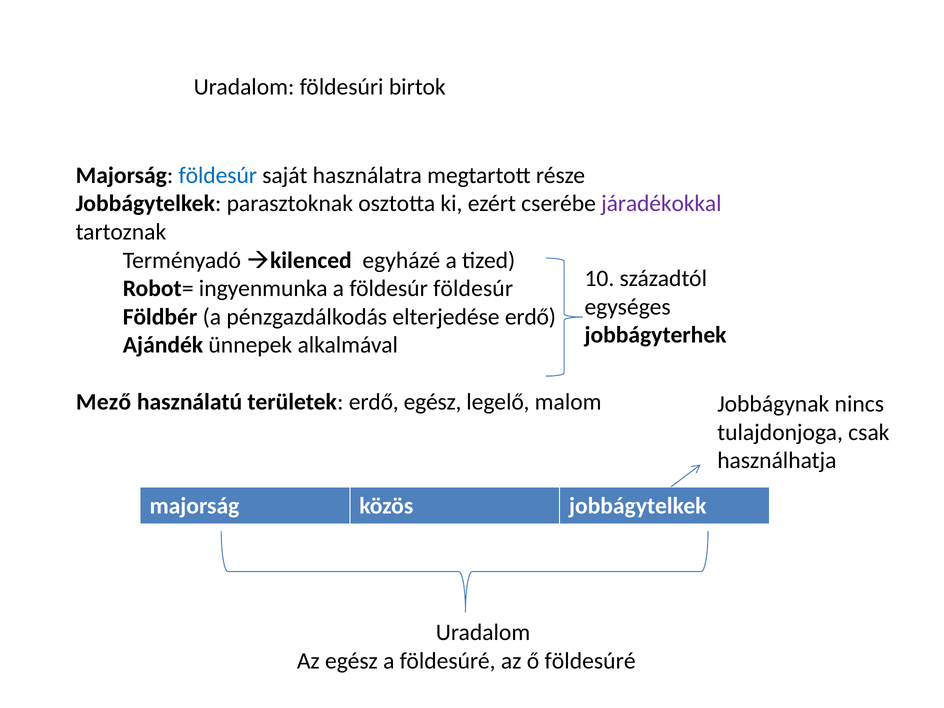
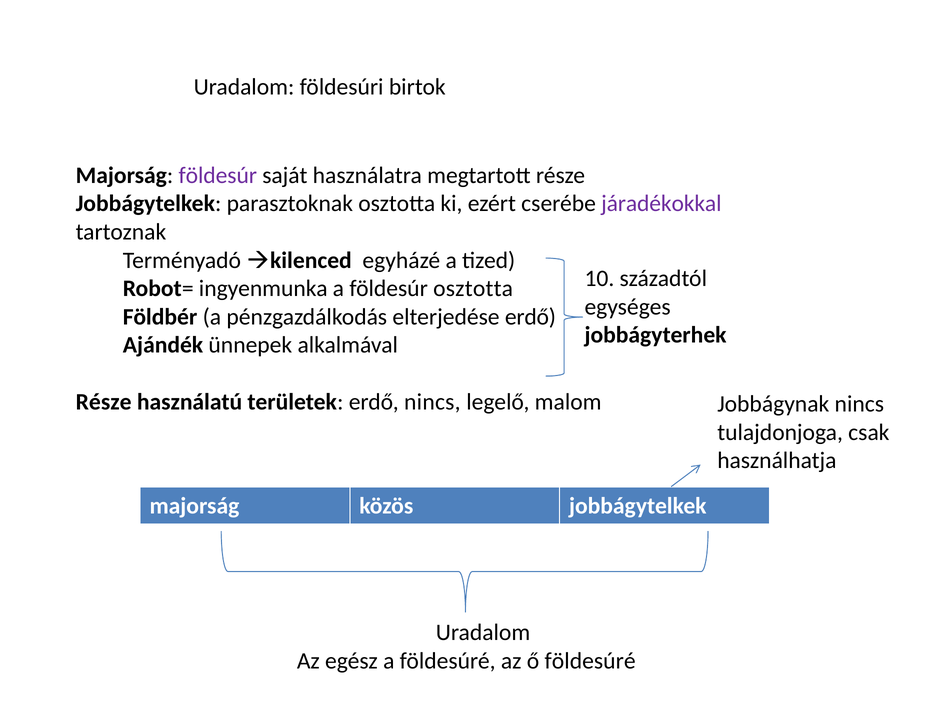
földesúr at (218, 175) colour: blue -> purple
földesúr földesúr: földesúr -> osztotta
Mező at (104, 402): Mező -> Része
erdő egész: egész -> nincs
